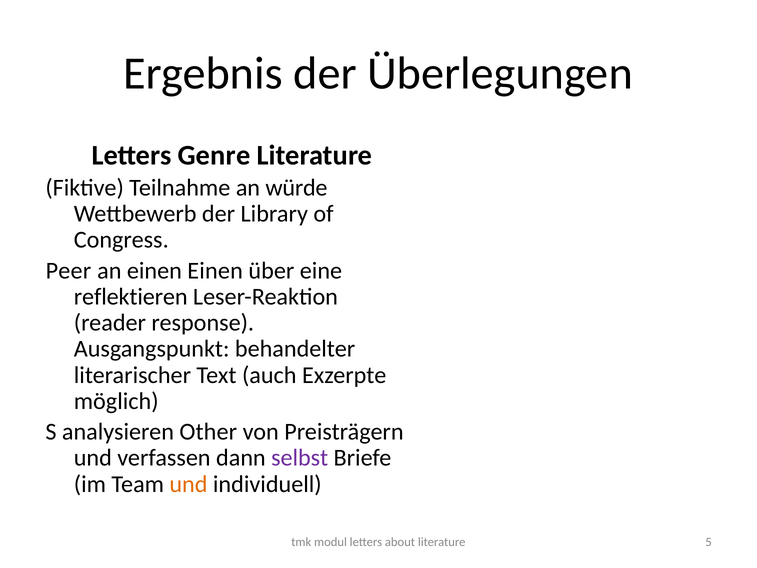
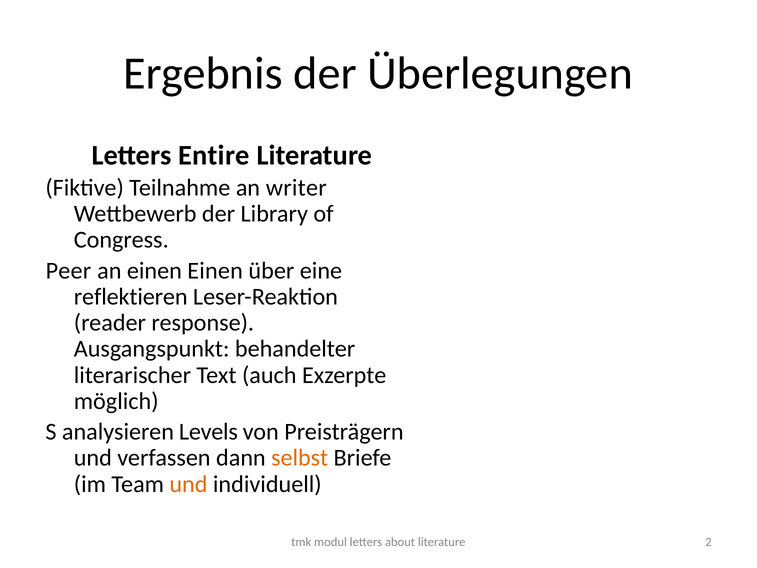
Genre: Genre -> Entire
würde: würde -> writer
Other: Other -> Levels
selbst colour: purple -> orange
5: 5 -> 2
